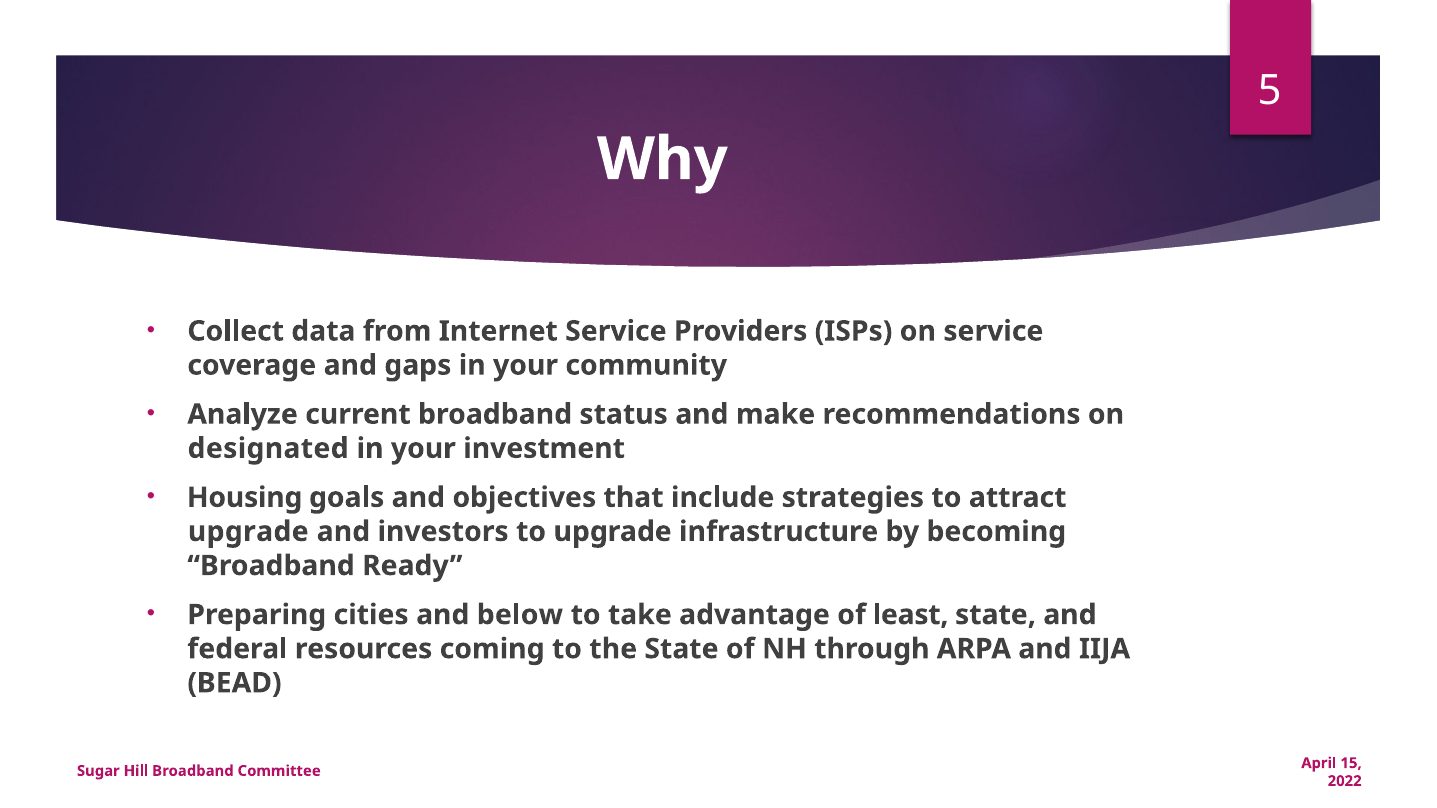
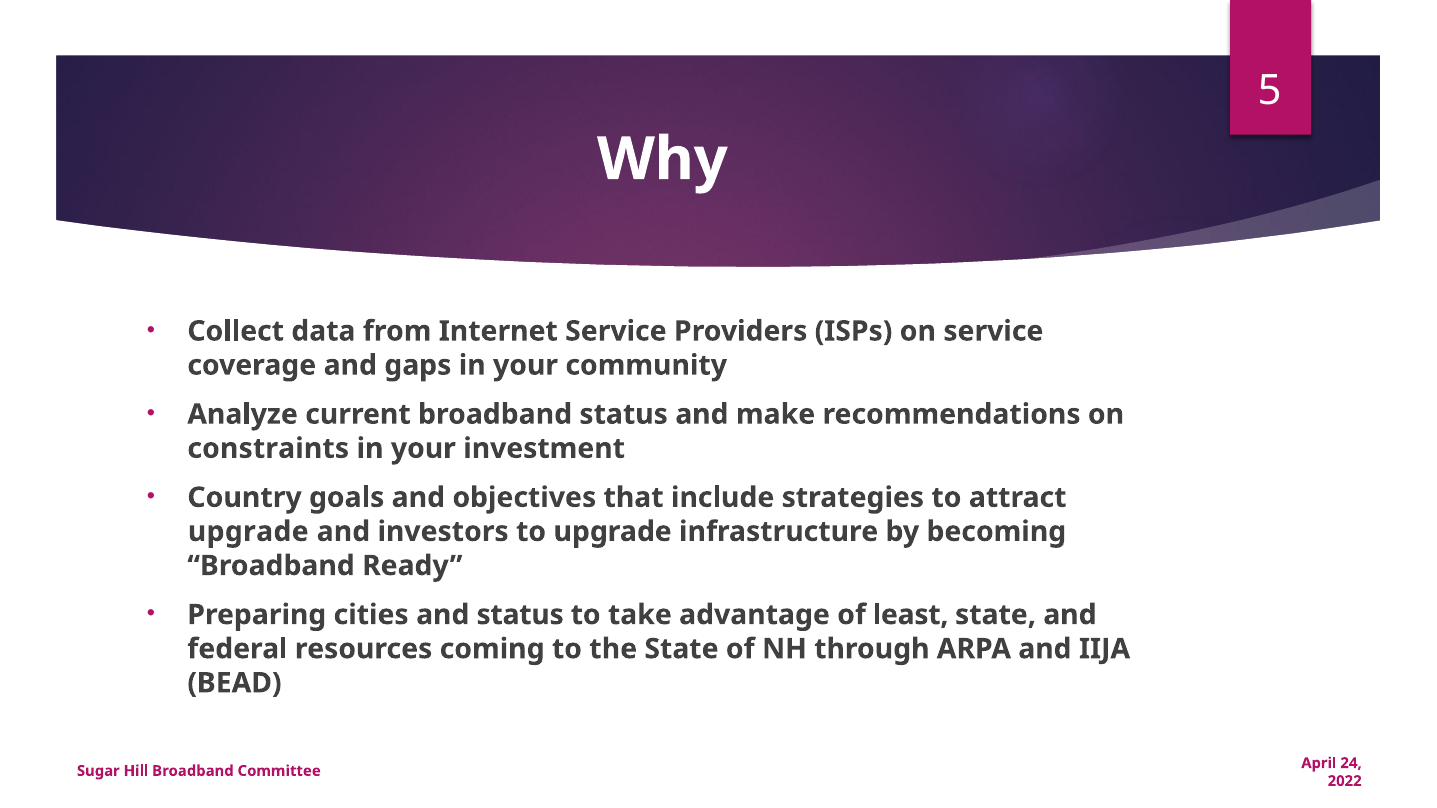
designated: designated -> constraints
Housing: Housing -> Country
and below: below -> status
15: 15 -> 24
